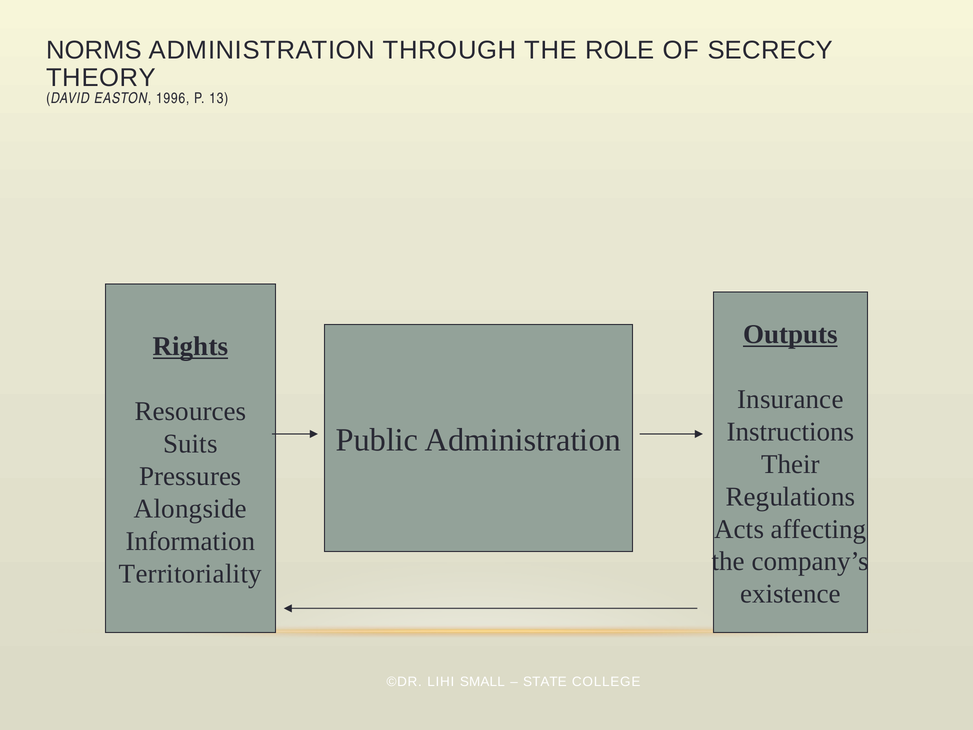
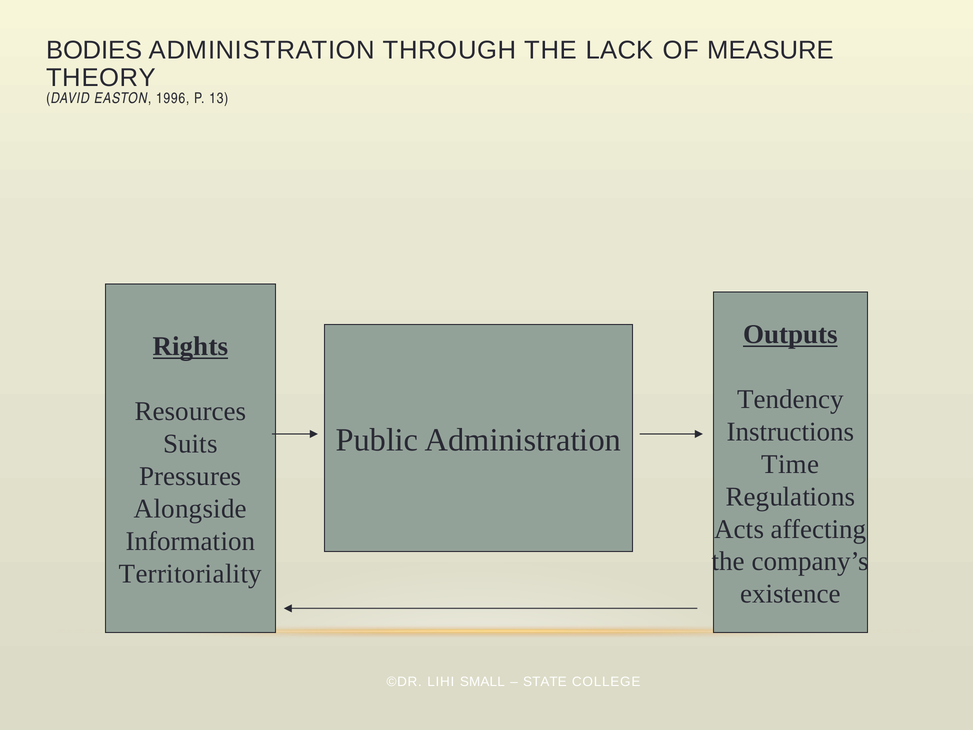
NORMS: NORMS -> BODIES
ROLE: ROLE -> LACK
SECRECY: SECRECY -> MEASURE
Insurance: Insurance -> Tendency
Their: Their -> Time
